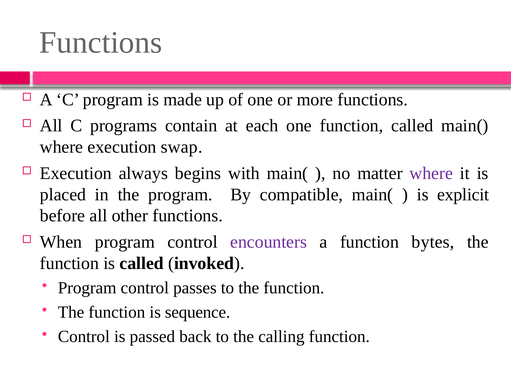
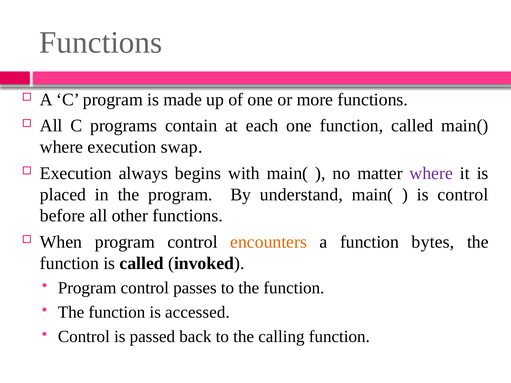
compatible: compatible -> understand
is explicit: explicit -> control
encounters colour: purple -> orange
sequence: sequence -> accessed
